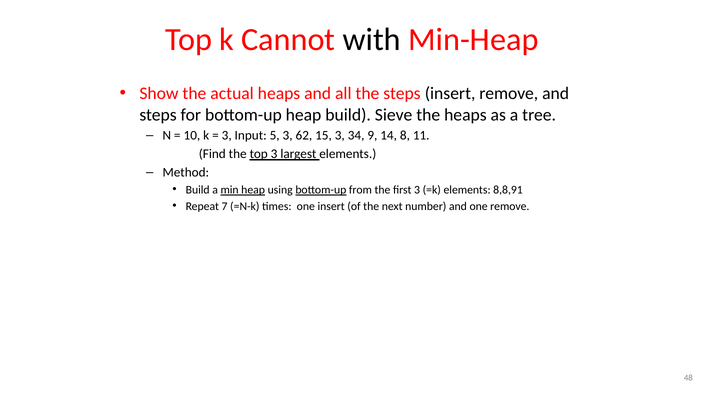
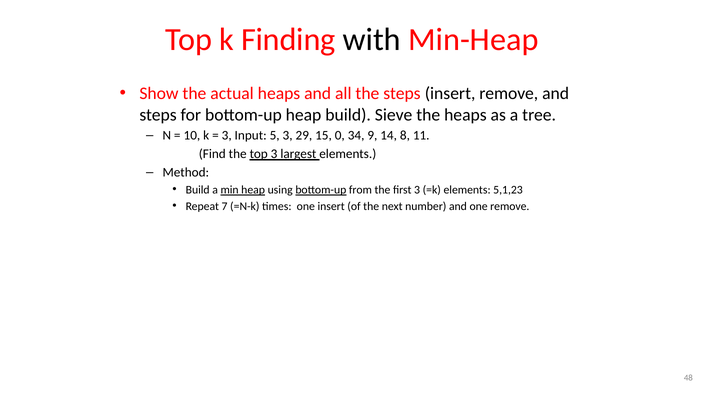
Cannot: Cannot -> Finding
62: 62 -> 29
15 3: 3 -> 0
8,8,91: 8,8,91 -> 5,1,23
